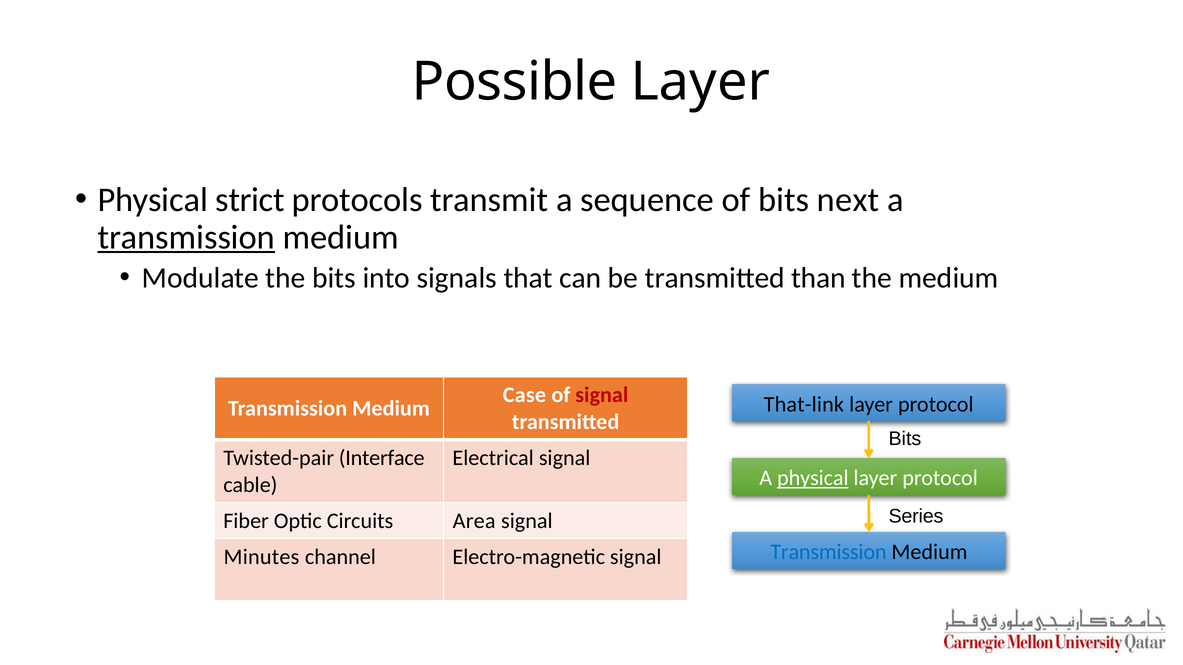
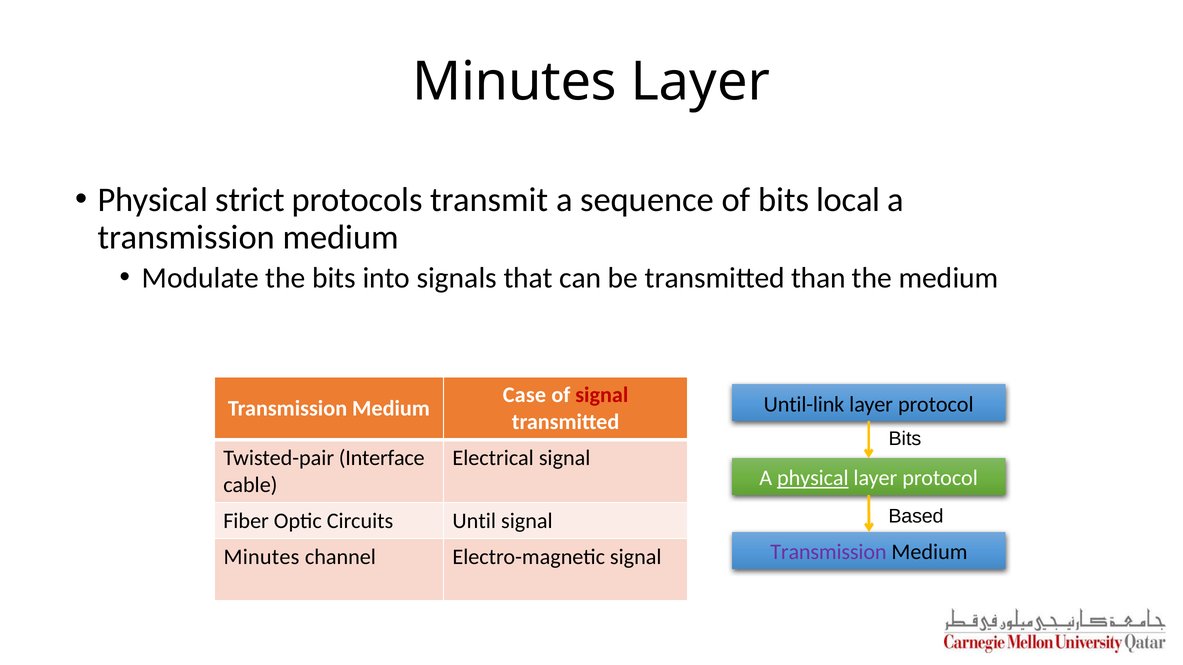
Possible at (515, 82): Possible -> Minutes
next: next -> local
transmission at (186, 237) underline: present -> none
That-link: That-link -> Until-link
Series: Series -> Based
Area: Area -> Until
Transmission at (828, 552) colour: blue -> purple
